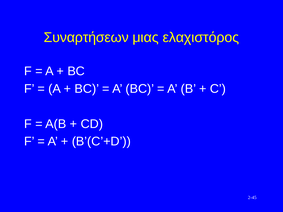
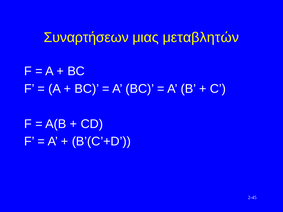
ελαχιστόρος: ελαχιστόρος -> μεταβλητών
